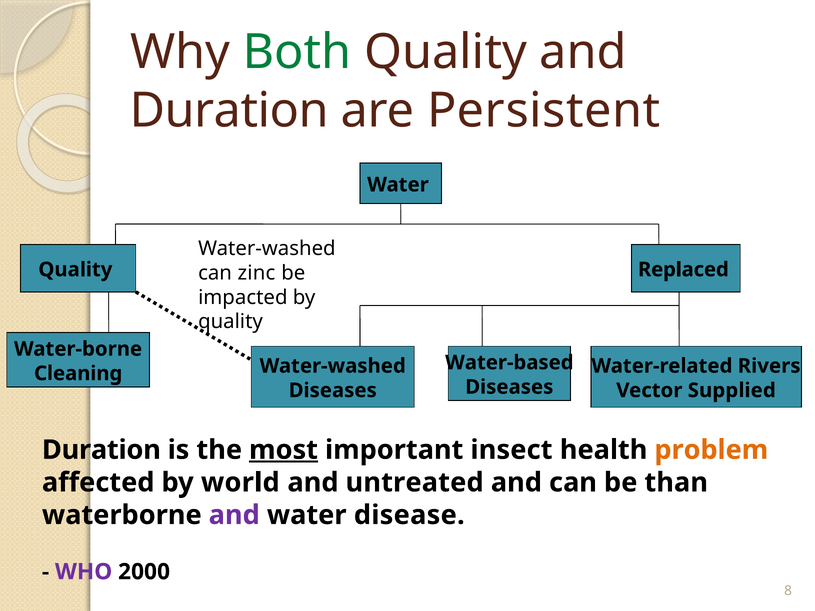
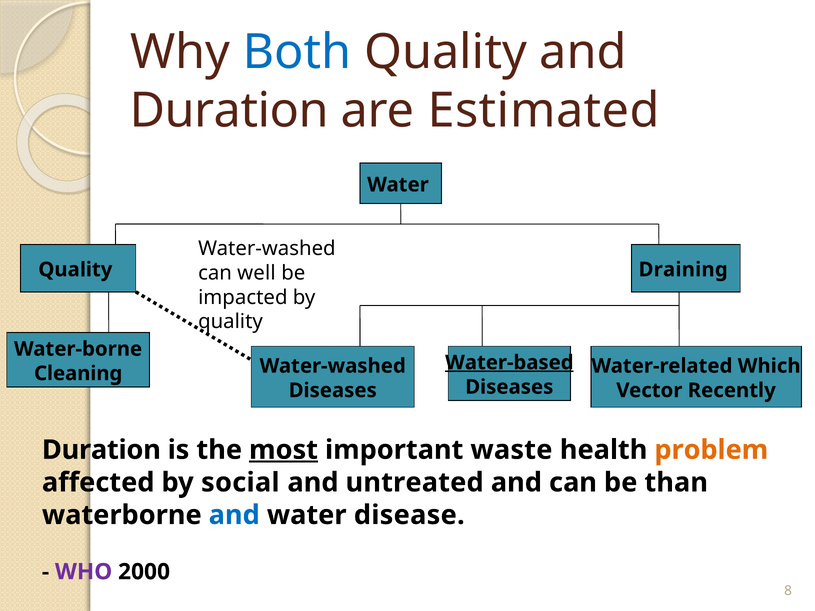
Both colour: green -> blue
Persistent: Persistent -> Estimated
Replaced: Replaced -> Draining
zinc: zinc -> well
Water-based underline: none -> present
Rivers: Rivers -> Which
Supplied: Supplied -> Recently
insect: insect -> waste
world: world -> social
and at (234, 515) colour: purple -> blue
